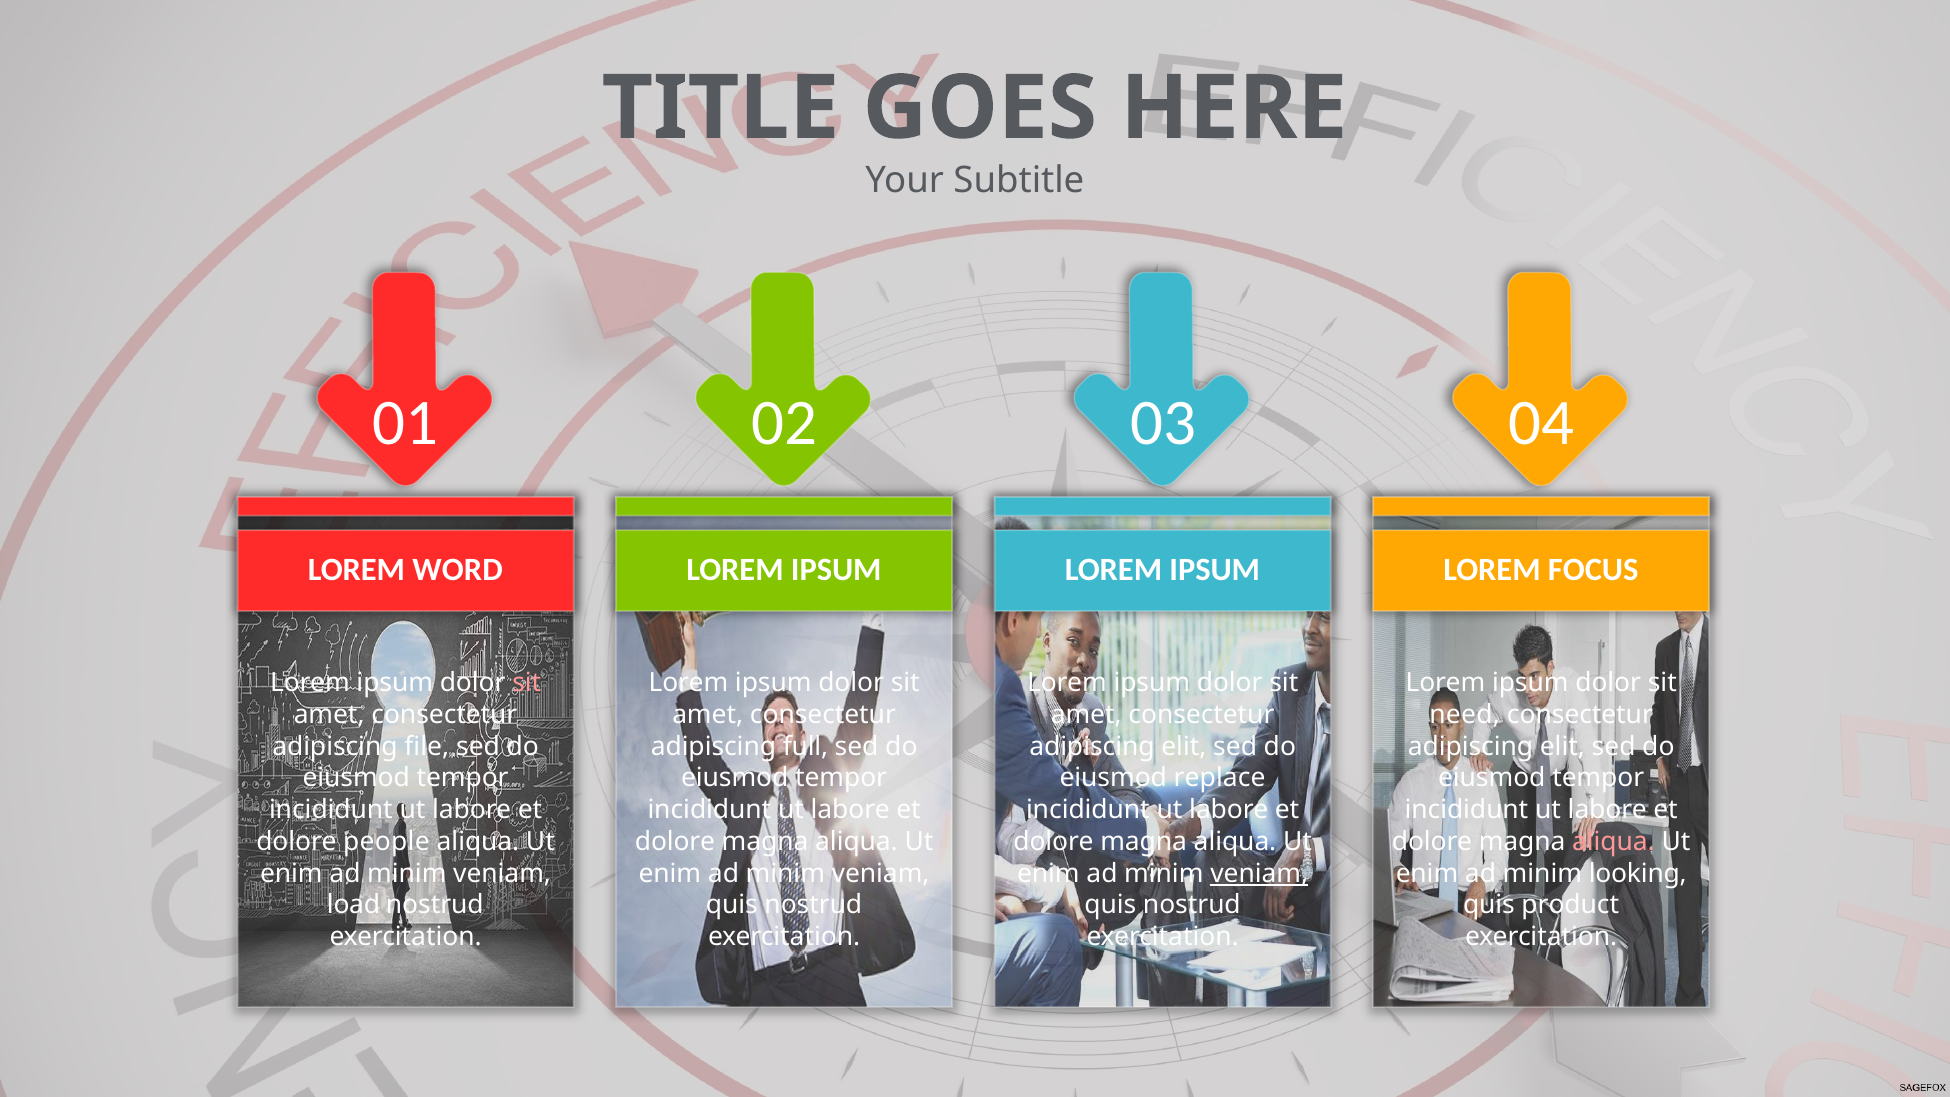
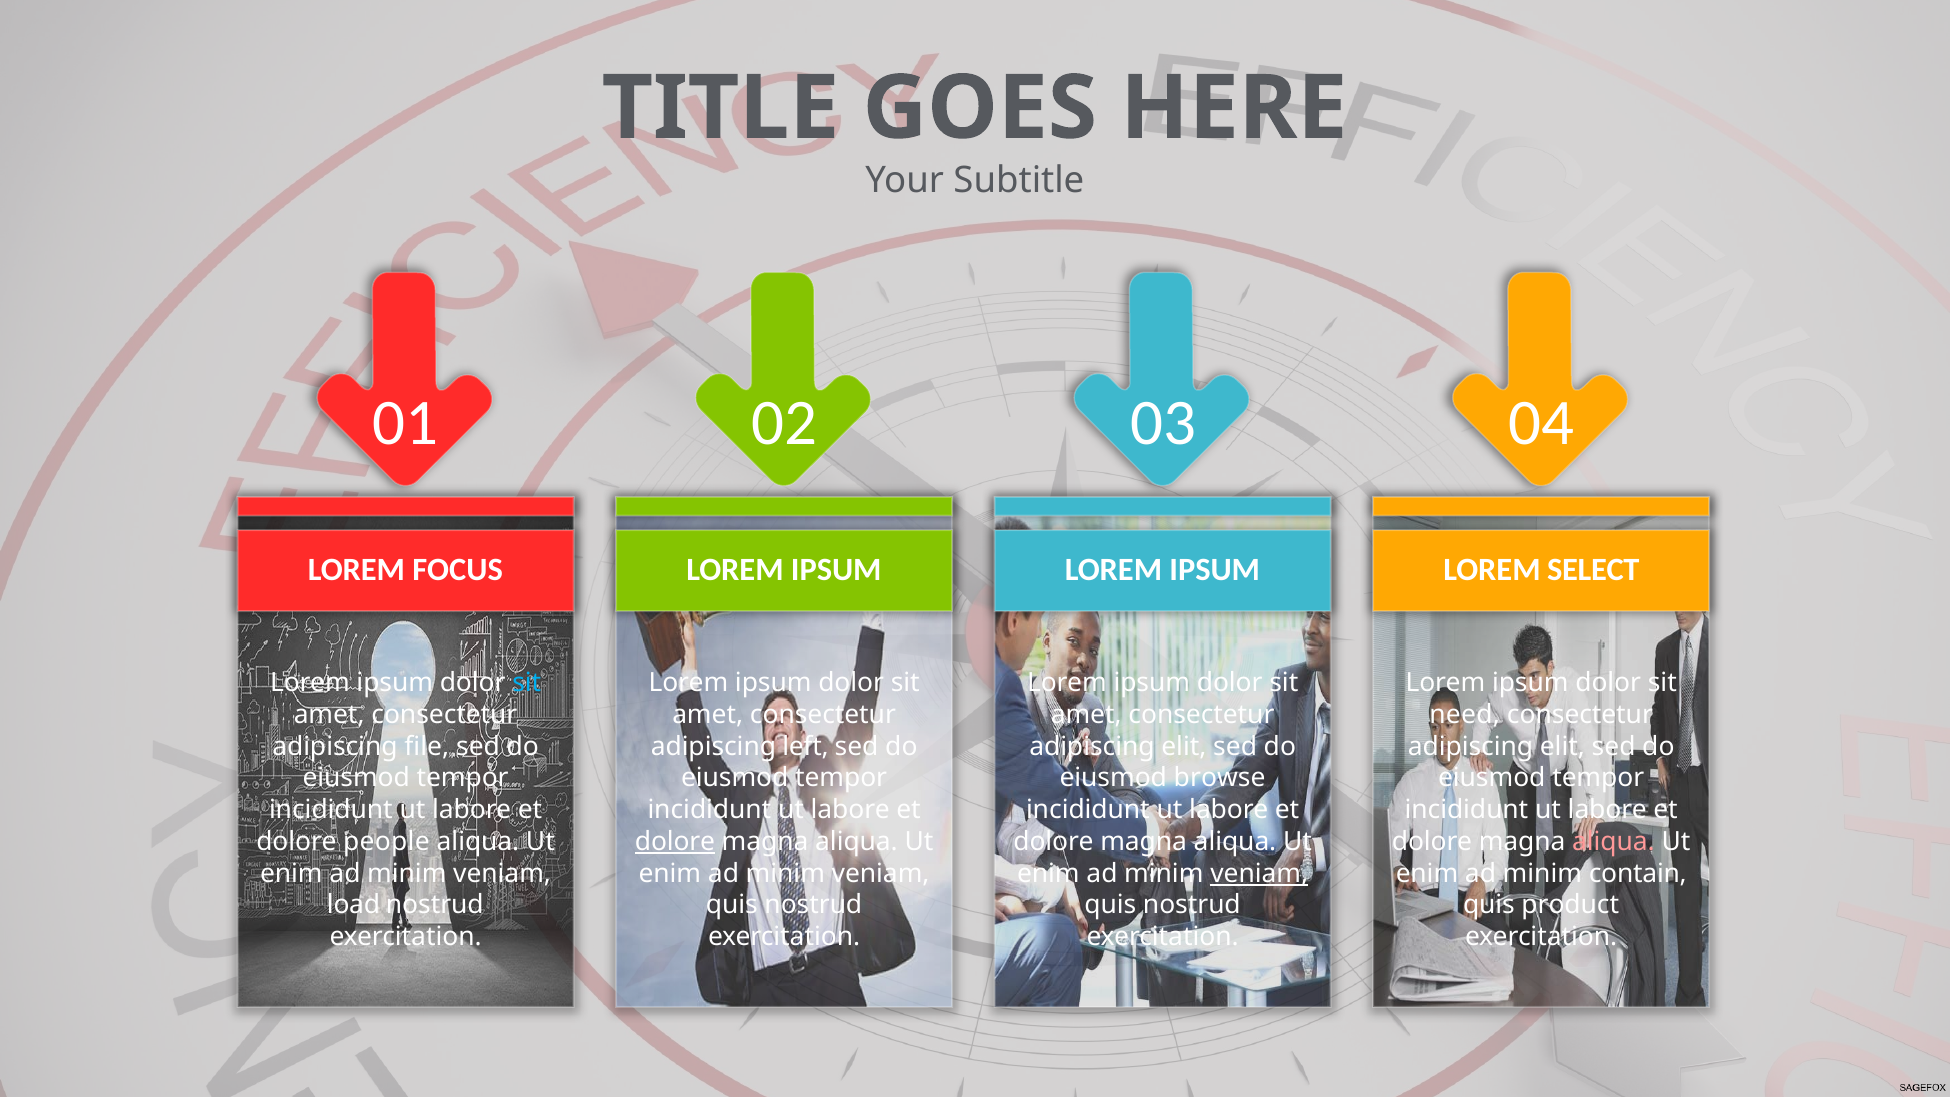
WORD: WORD -> FOCUS
FOCUS: FOCUS -> SELECT
sit at (527, 683) colour: pink -> light blue
full: full -> left
replace: replace -> browse
dolore at (675, 842) underline: none -> present
looking: looking -> contain
